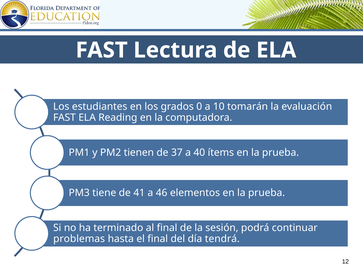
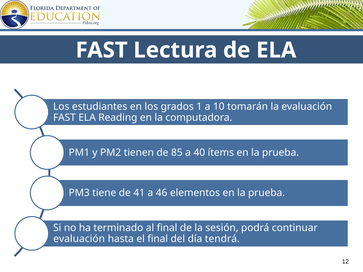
0: 0 -> 1
37: 37 -> 85
problemas at (79, 239): problemas -> evaluación
